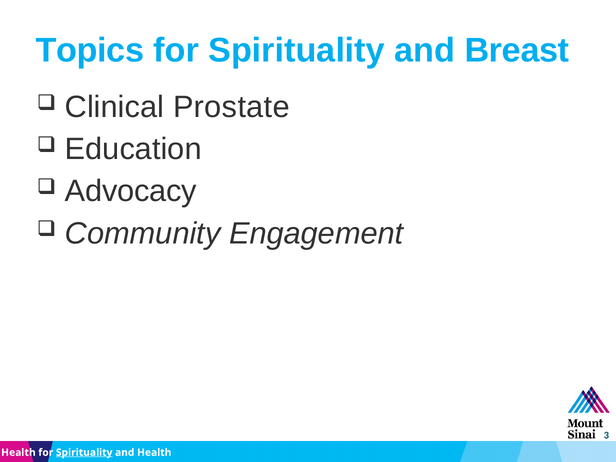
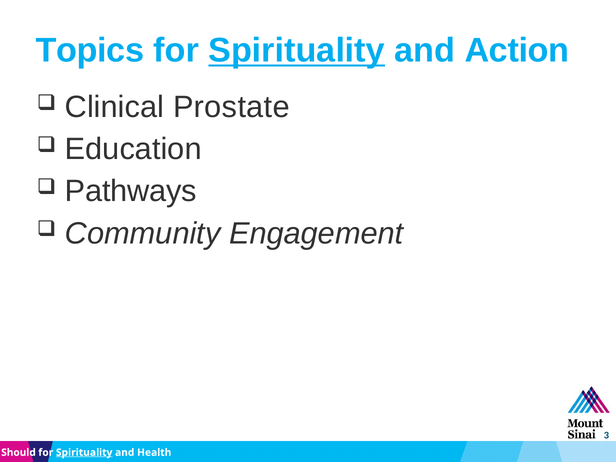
Spirituality at (297, 51) underline: none -> present
Breast: Breast -> Action
Advocacy: Advocacy -> Pathways
Health at (18, 452): Health -> Should
